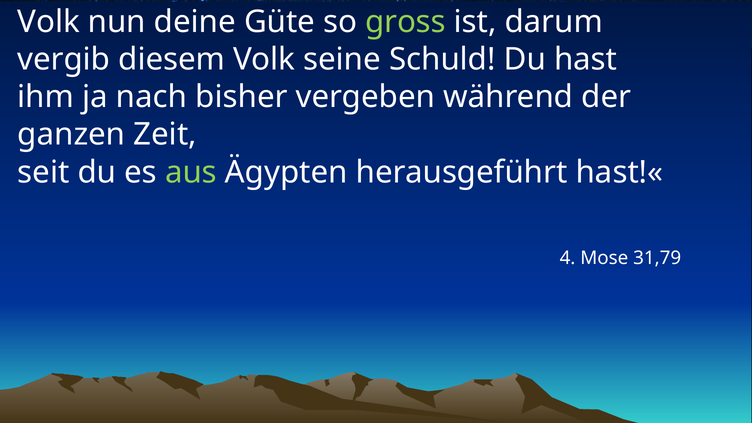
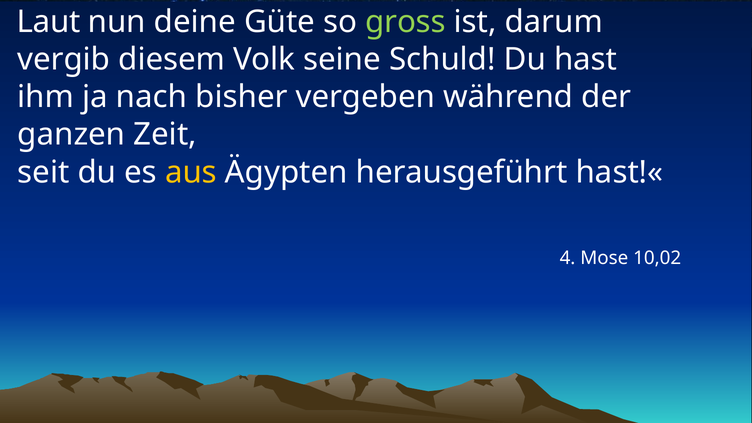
Volk at (49, 22): Volk -> Laut
aus colour: light green -> yellow
31,79: 31,79 -> 10,02
